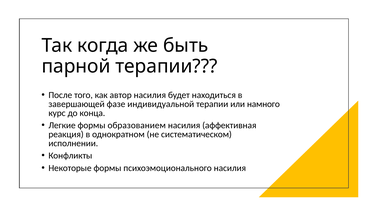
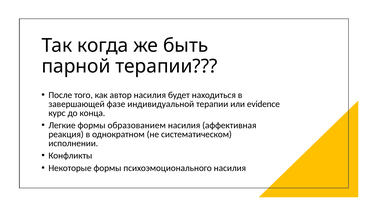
намного: намного -> evidence
